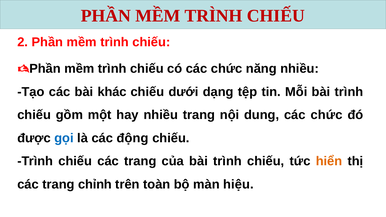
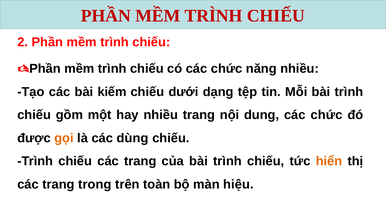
khác: khác -> kiếm
gọi colour: blue -> orange
động: động -> dùng
chỉnh: chỉnh -> trong
